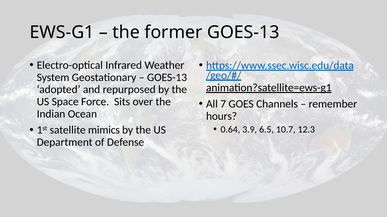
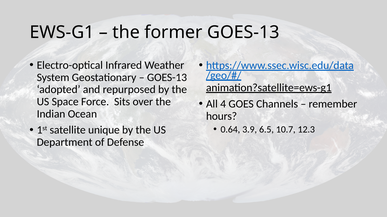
7: 7 -> 4
mimics: mimics -> unique
